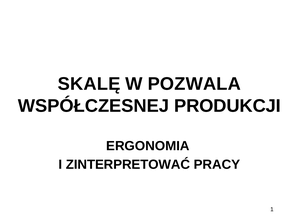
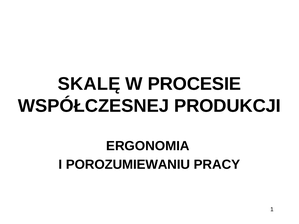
POZWALA: POZWALA -> PROCESIE
ZINTERPRETOWAĆ: ZINTERPRETOWAĆ -> POROZUMIEWANIU
